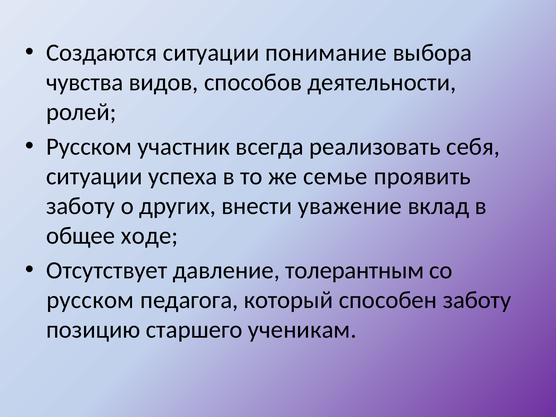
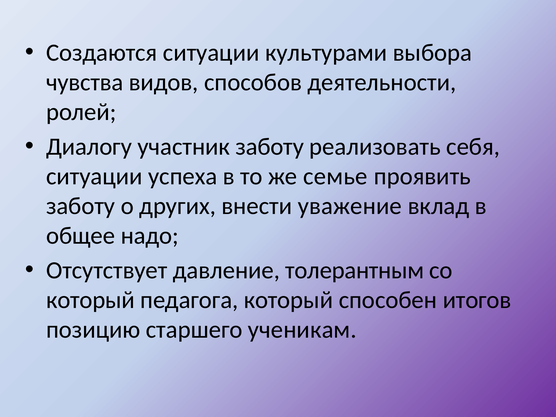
понимание: понимание -> культурами
Русском at (89, 147): Русском -> Диалогу
участник всегда: всегда -> заботу
ходе: ходе -> надо
русском at (90, 300): русском -> который
способен заботу: заботу -> итогов
